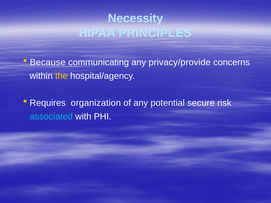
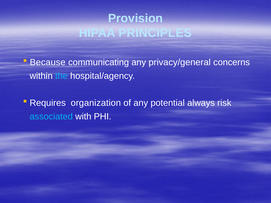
Necessity: Necessity -> Provision
privacy/provide: privacy/provide -> privacy/general
the colour: yellow -> light blue
secure: secure -> always
